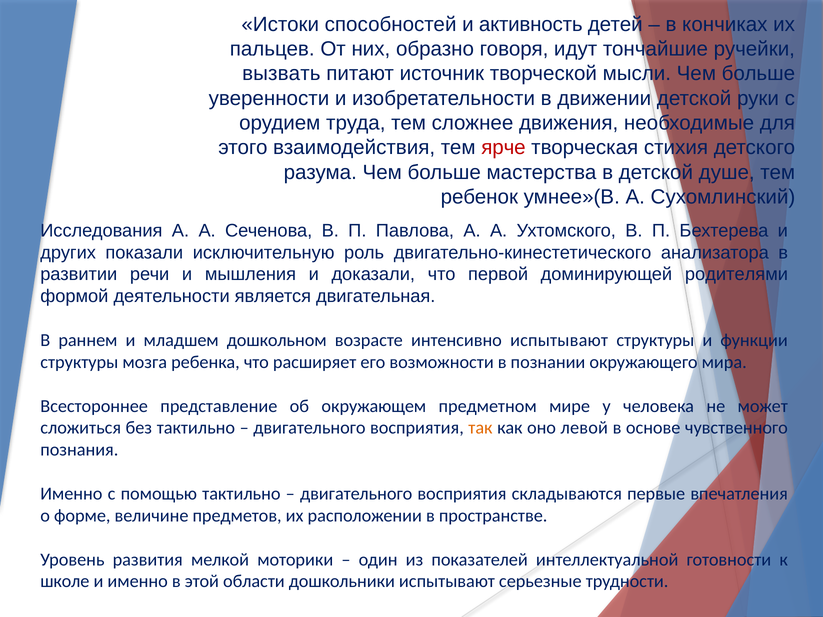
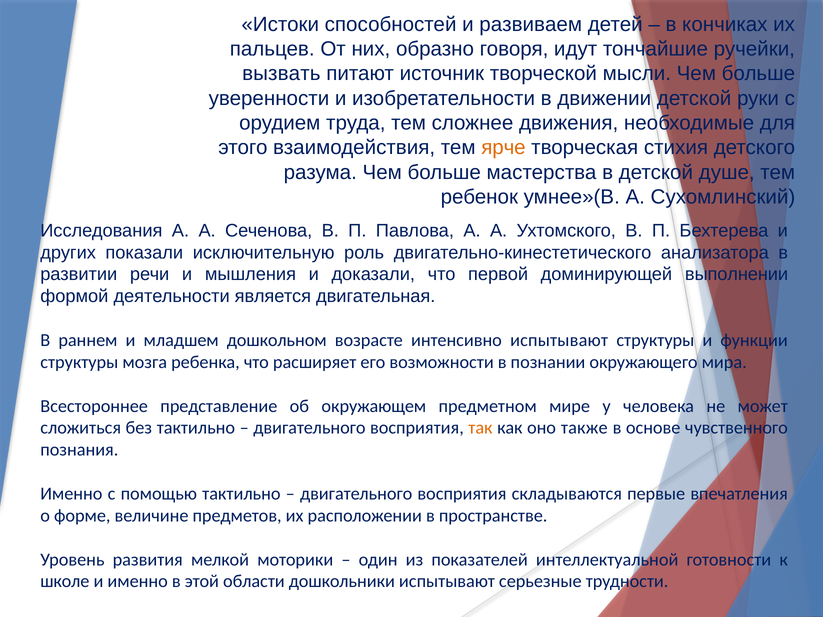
активность: активность -> развиваем
ярче colour: red -> orange
родителями: родителями -> выполнении
левой: левой -> также
